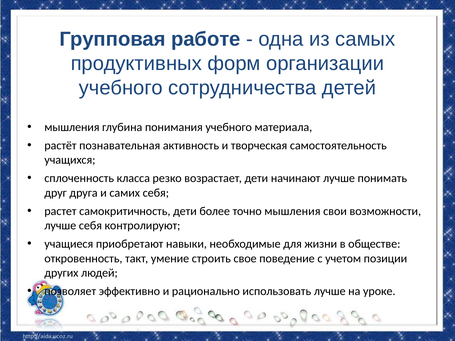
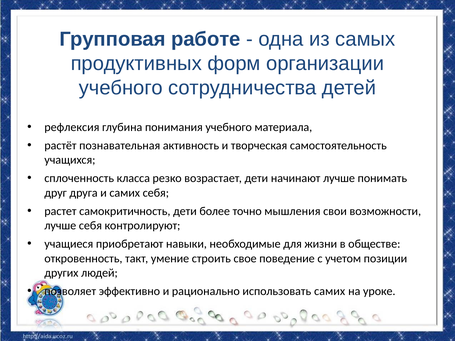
мышления at (72, 127): мышления -> рефлексия
использовать лучше: лучше -> самих
